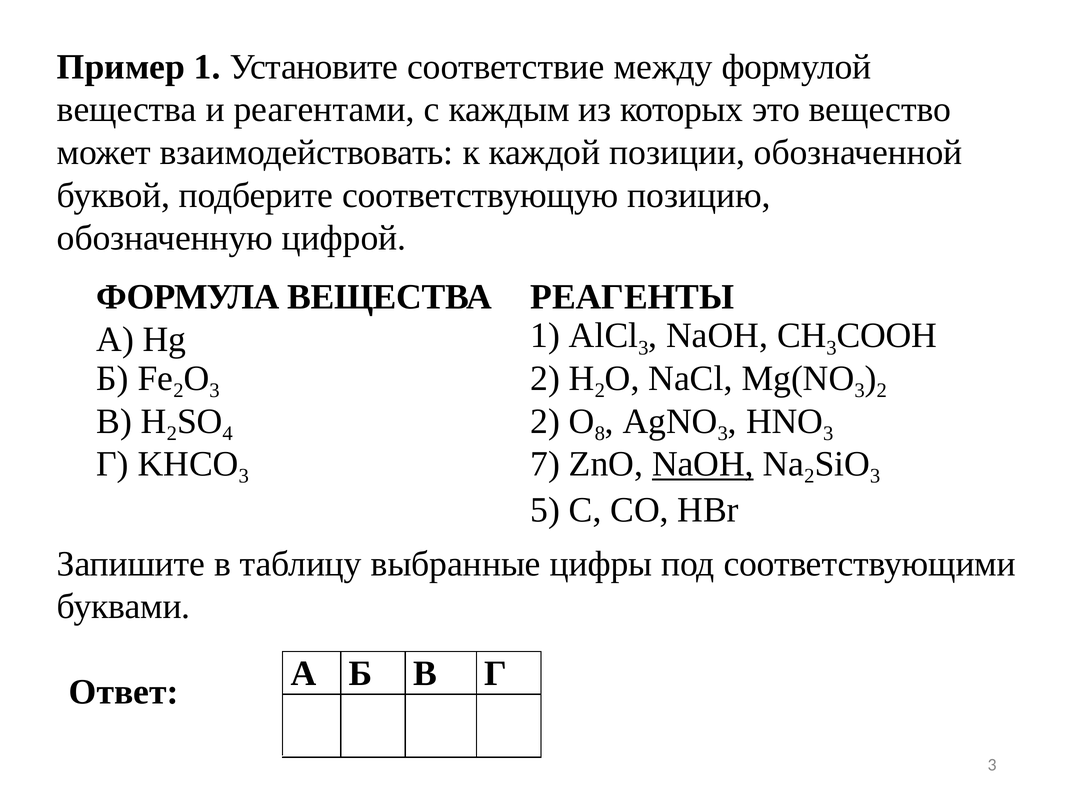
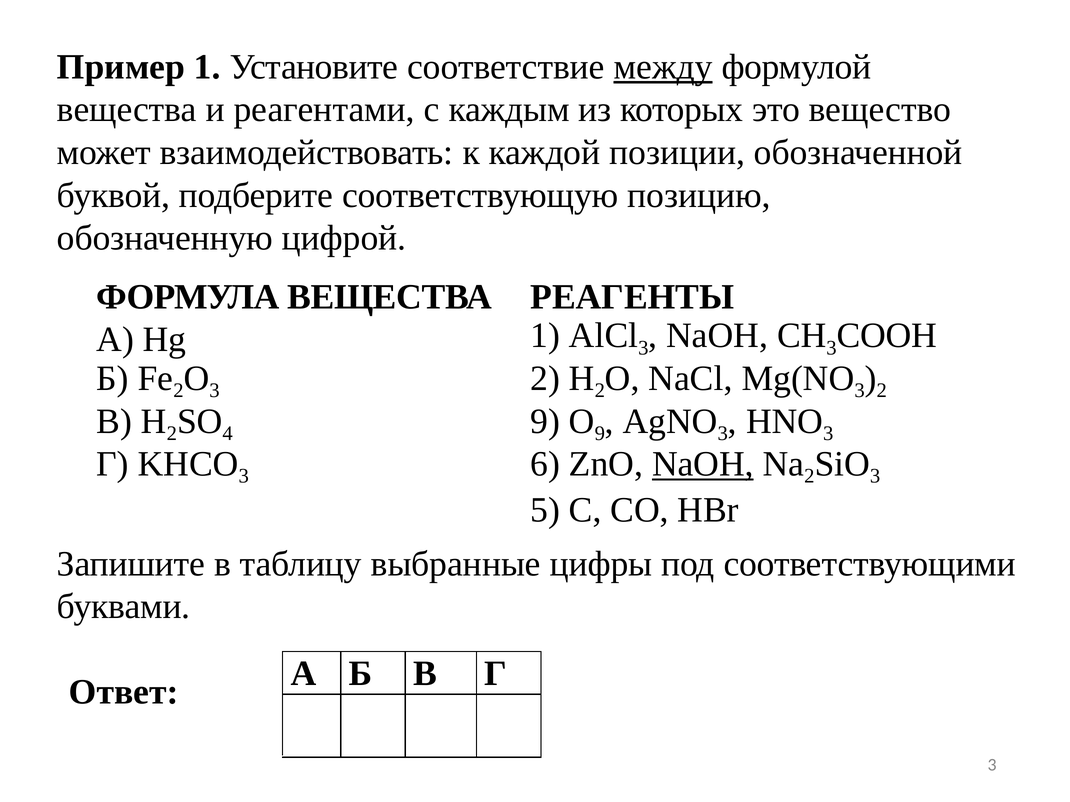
между underline: none -> present
4 2: 2 -> 9
8 at (600, 434): 8 -> 9
7: 7 -> 6
